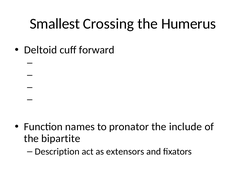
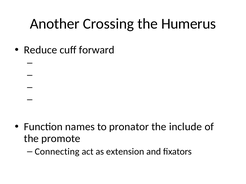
Smallest: Smallest -> Another
Deltoid: Deltoid -> Reduce
bipartite: bipartite -> promote
Description: Description -> Connecting
extensors: extensors -> extension
